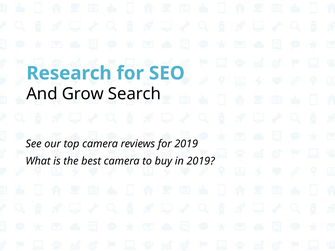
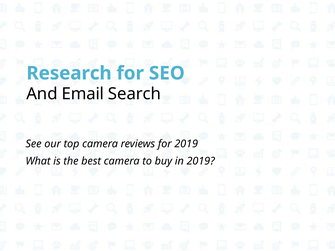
Grow: Grow -> Email
